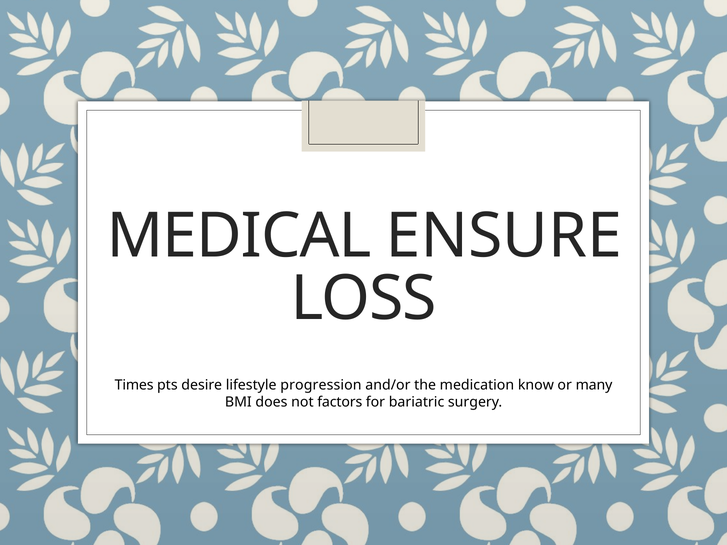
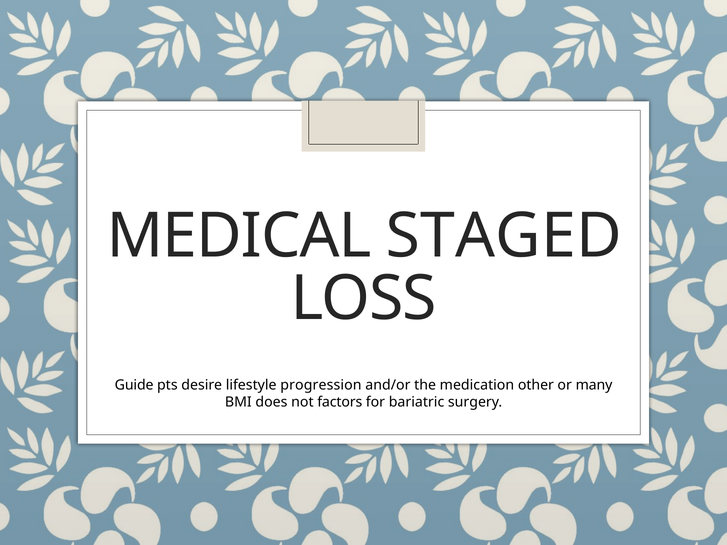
ENSURE: ENSURE -> STAGED
Times: Times -> Guide
know: know -> other
